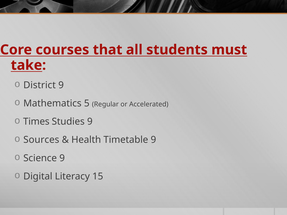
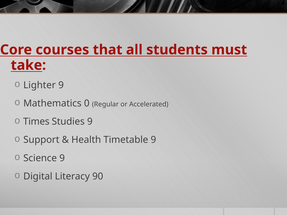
District: District -> Lighter
5: 5 -> 0
Sources: Sources -> Support
15: 15 -> 90
